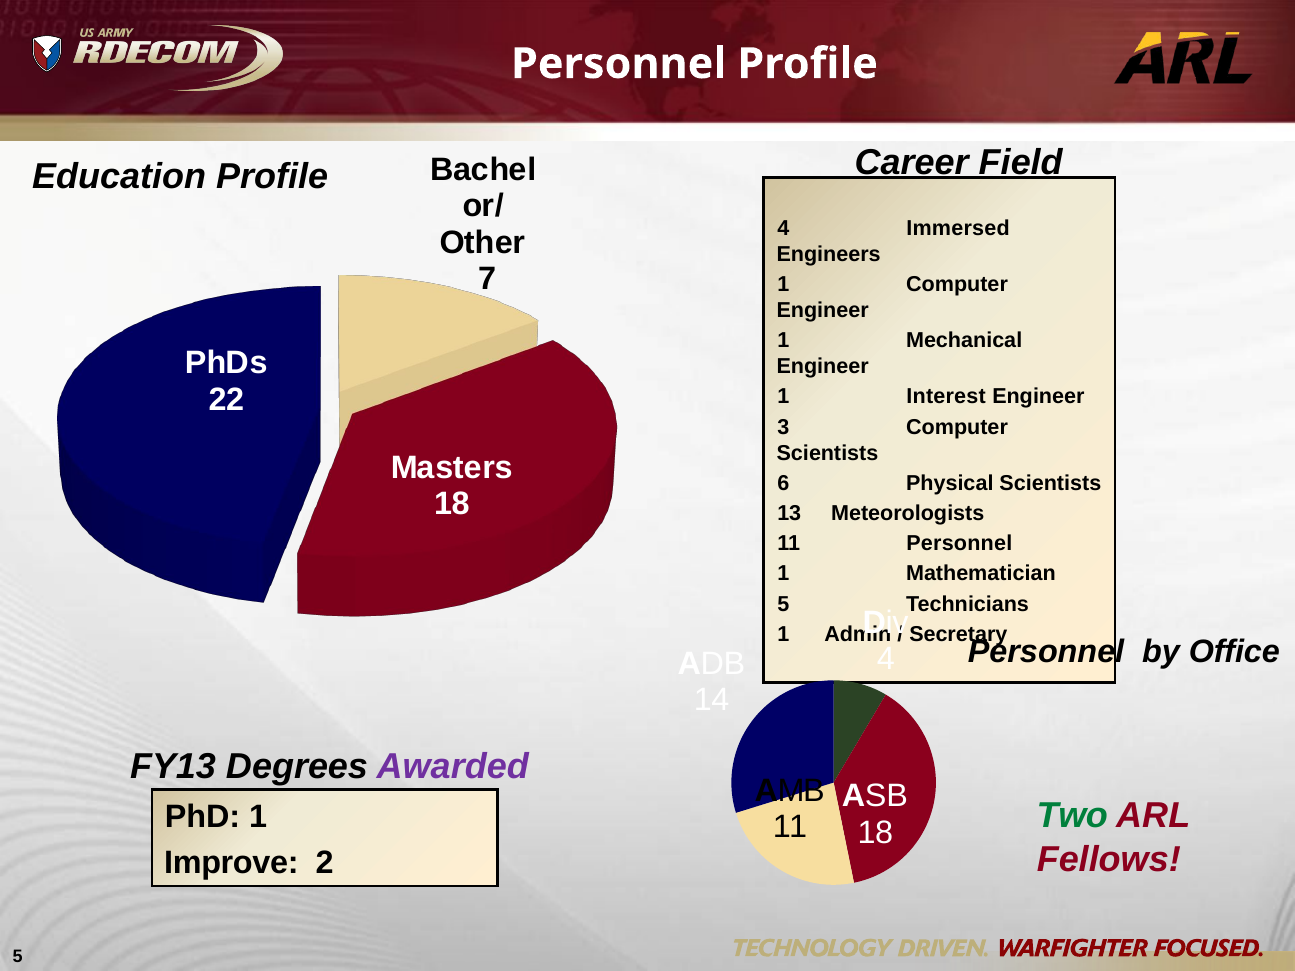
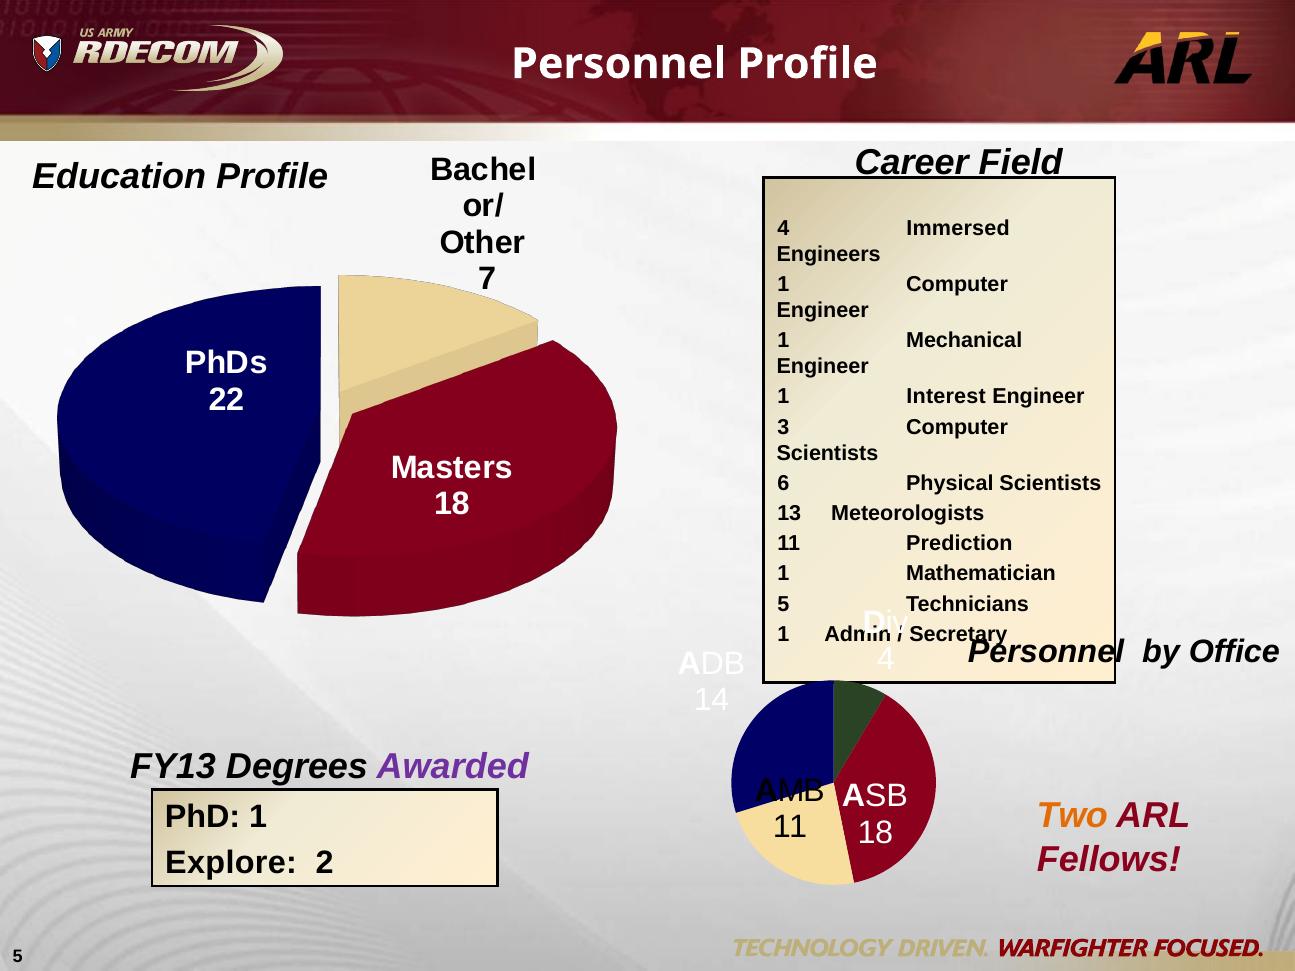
11 Personnel: Personnel -> Prediction
Two colour: green -> orange
Improve: Improve -> Explore
